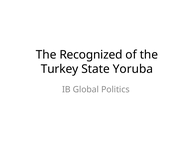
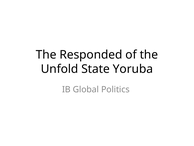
Recognized: Recognized -> Responded
Turkey: Turkey -> Unfold
